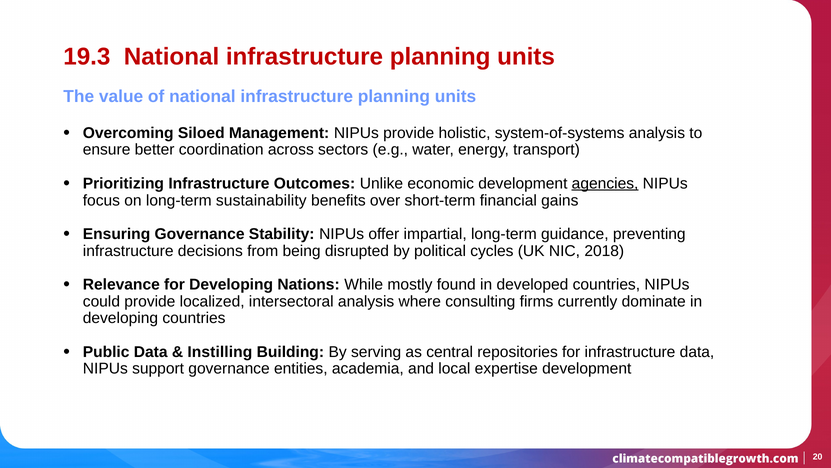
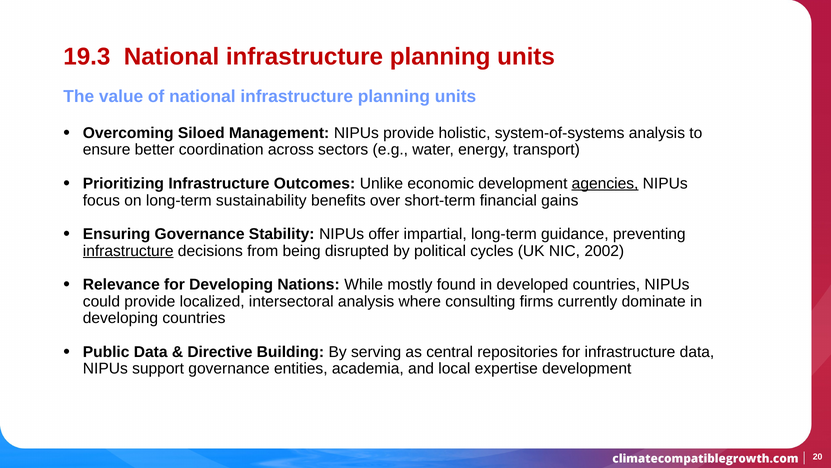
infrastructure at (128, 251) underline: none -> present
2018: 2018 -> 2002
Instilling: Instilling -> Directive
